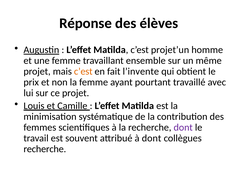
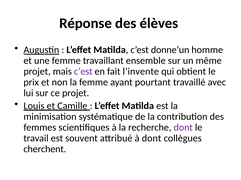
projet’un: projet’un -> donne’un
c’est at (83, 72) colour: orange -> purple
recherche at (45, 150): recherche -> cherchent
